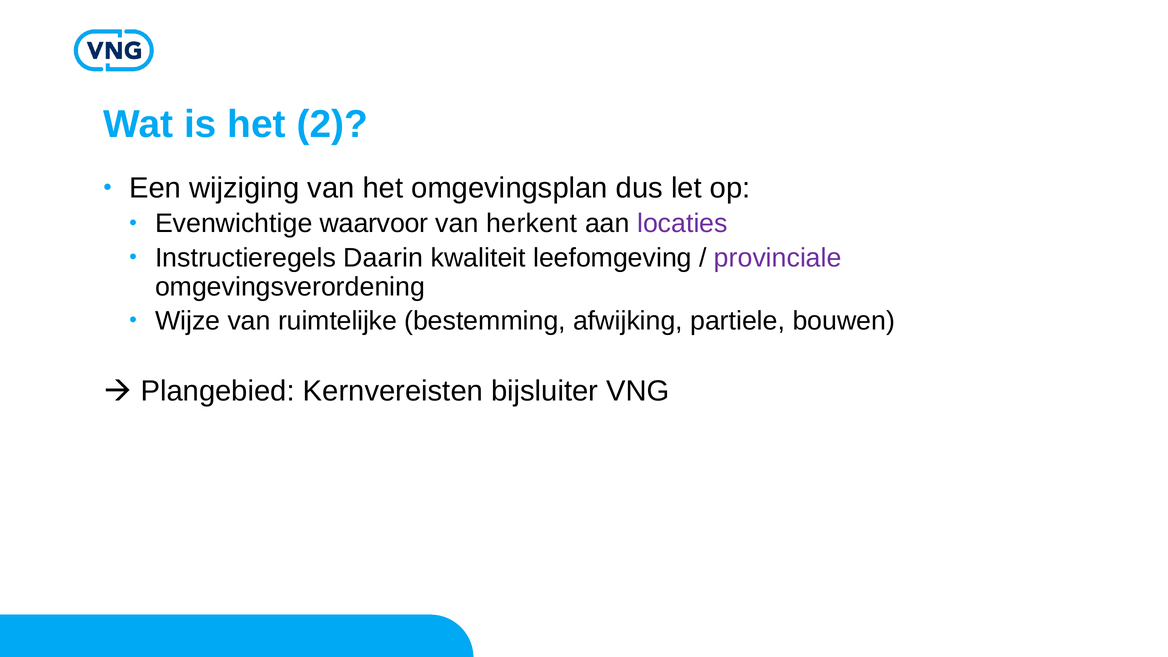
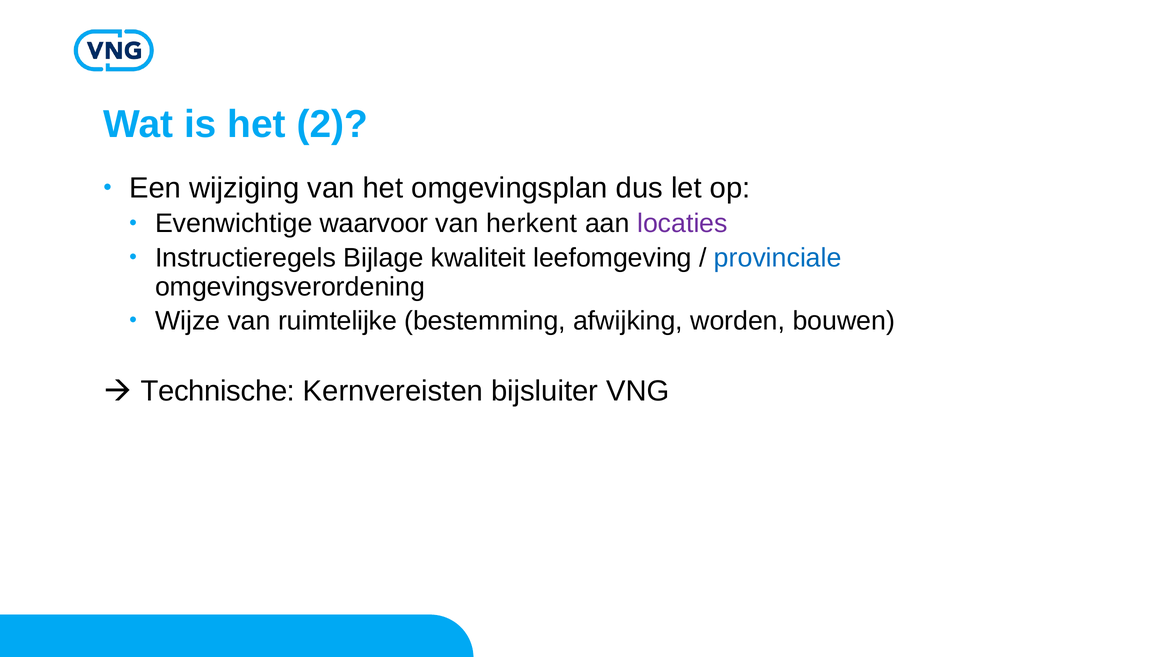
Daarin: Daarin -> Bijlage
provinciale colour: purple -> blue
partiele: partiele -> worden
Plangebied: Plangebied -> Technische
